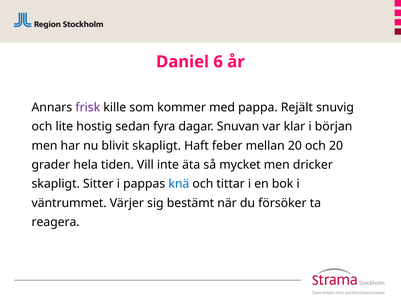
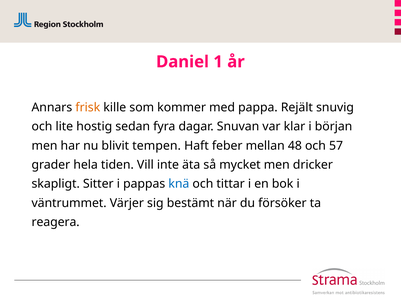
6: 6 -> 1
frisk colour: purple -> orange
blivit skapligt: skapligt -> tempen
mellan 20: 20 -> 48
och 20: 20 -> 57
